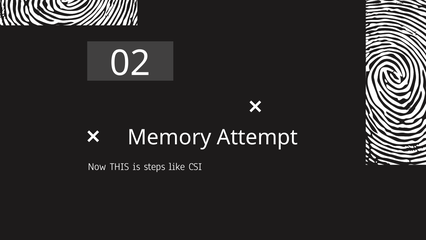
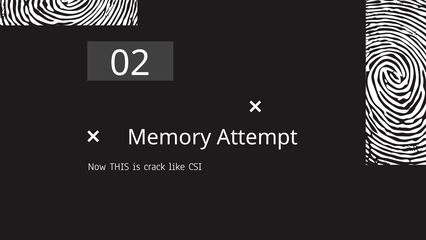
steps: steps -> crack
